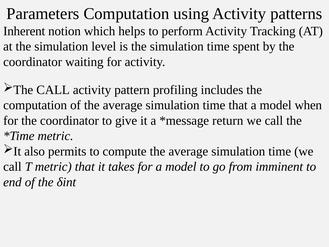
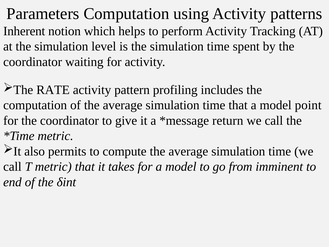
CALL at (53, 90): CALL -> RATE
when: when -> point
